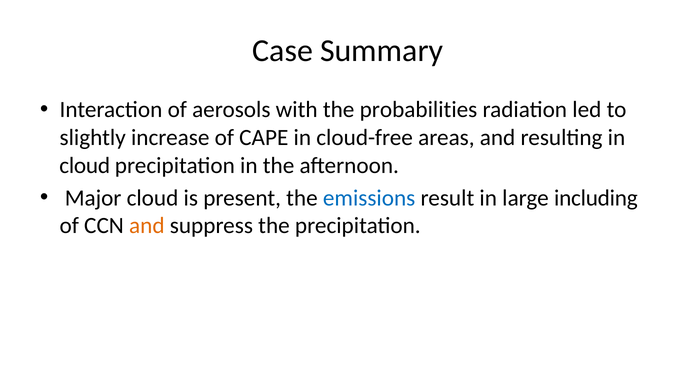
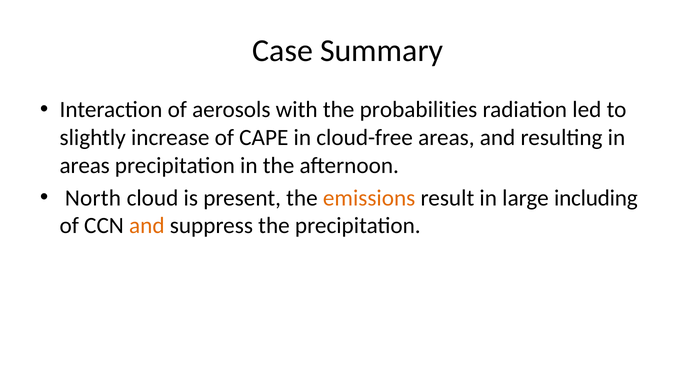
cloud at (85, 165): cloud -> areas
Major: Major -> North
emissions colour: blue -> orange
